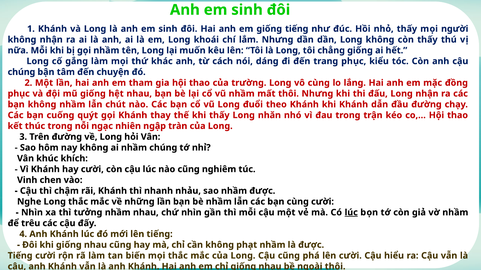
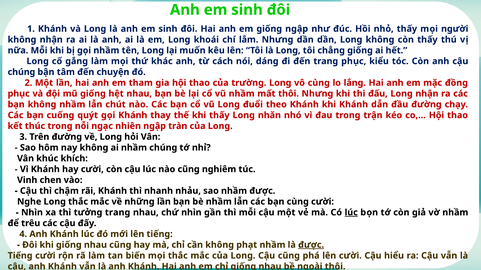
giống tiếng: tiếng -> ngập
tưởng nhầm: nhầm -> trang
được at (311, 245) underline: none -> present
